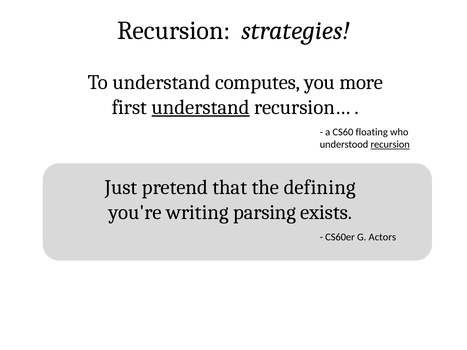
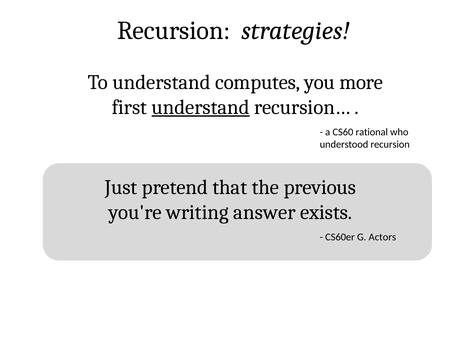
floating: floating -> rational
recursion at (390, 145) underline: present -> none
defining: defining -> previous
parsing: parsing -> answer
